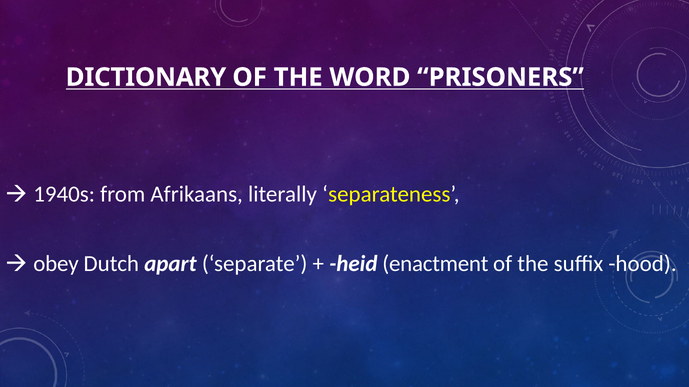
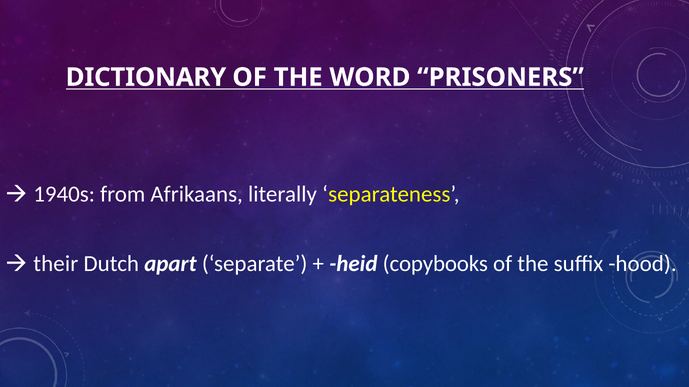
obey: obey -> their
enactment: enactment -> copybooks
